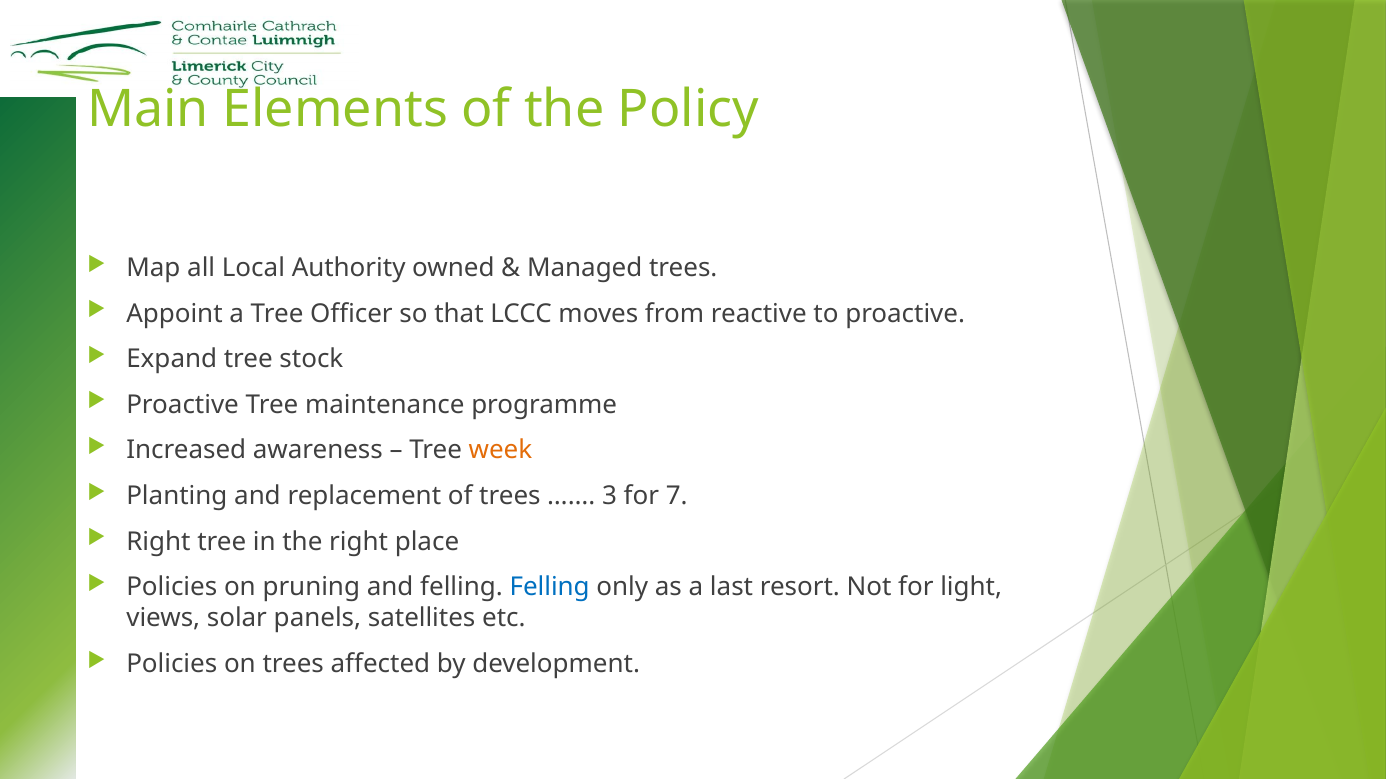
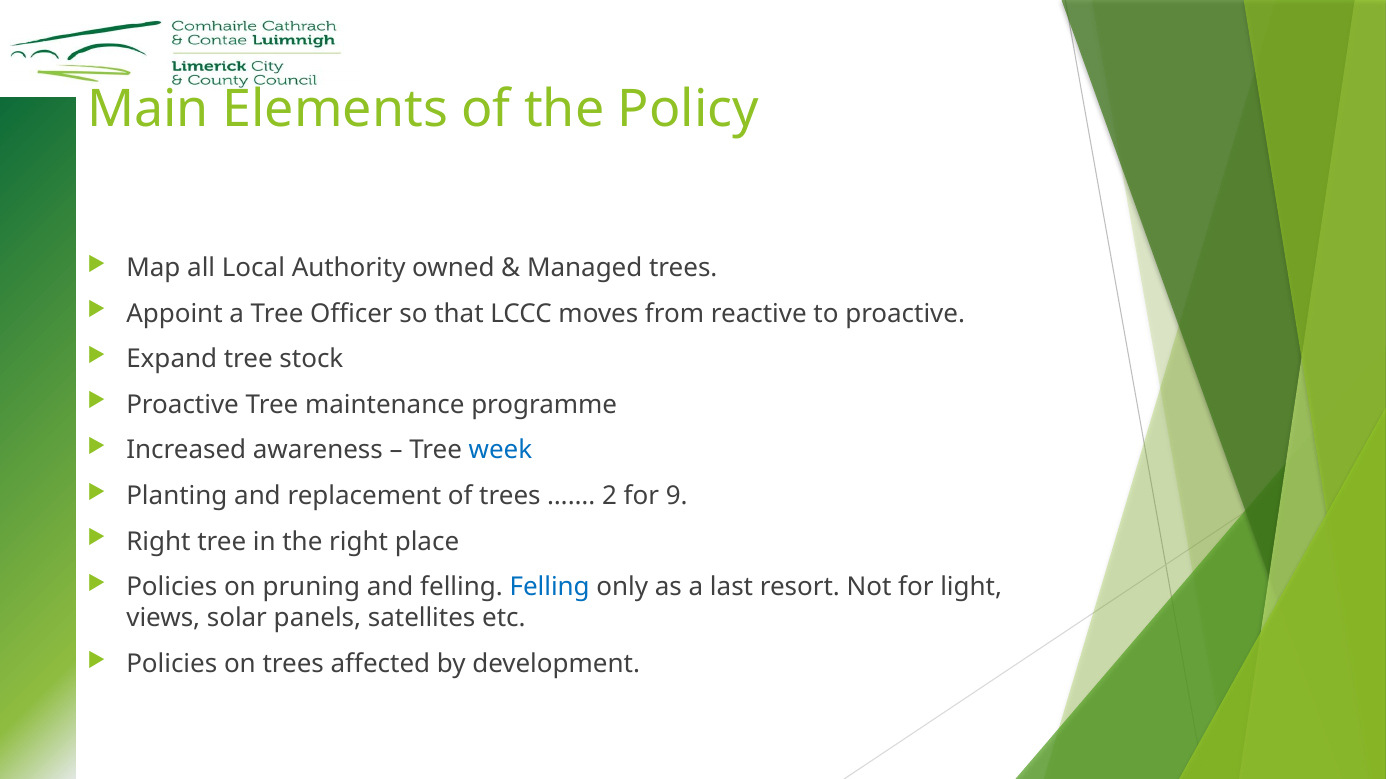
week colour: orange -> blue
3: 3 -> 2
7: 7 -> 9
